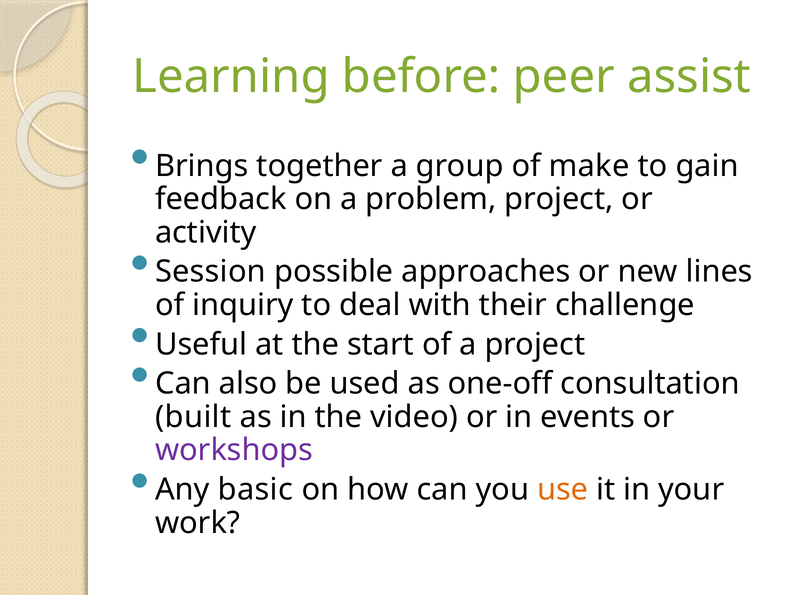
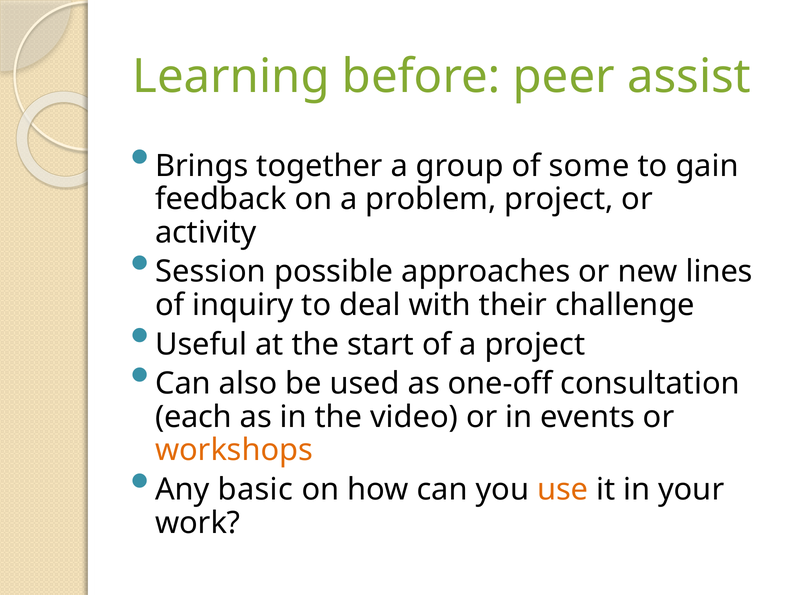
make: make -> some
built: built -> each
workshops colour: purple -> orange
